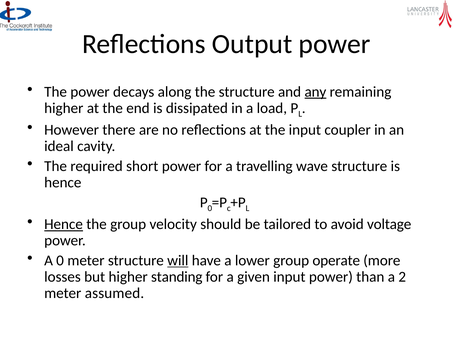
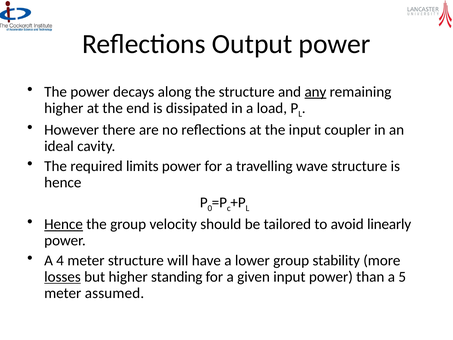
short: short -> limits
voltage: voltage -> linearly
A 0: 0 -> 4
will underline: present -> none
operate: operate -> stability
losses underline: none -> present
2: 2 -> 5
